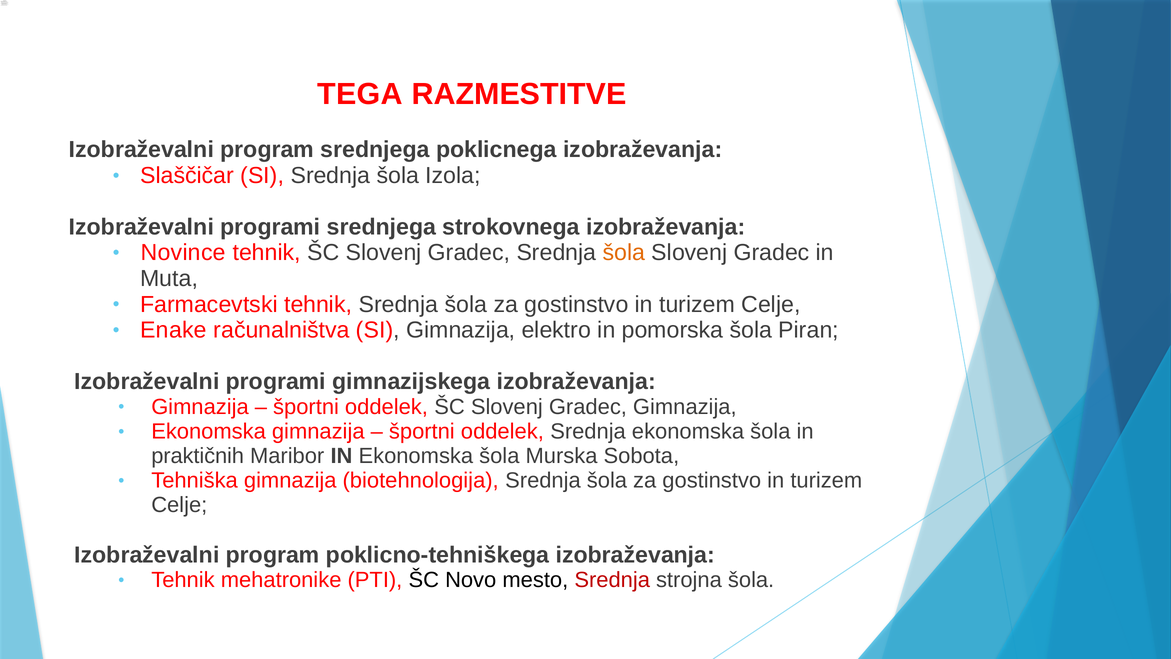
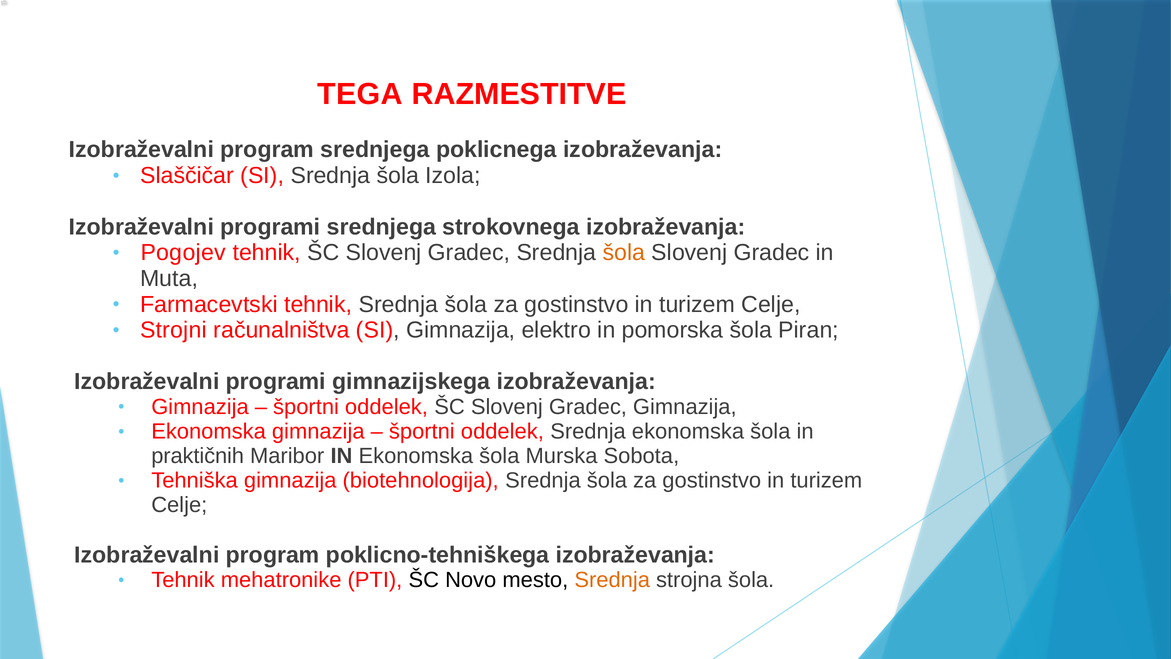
Novince: Novince -> Pogojev
Enake: Enake -> Strojni
Srednja at (612, 580) colour: red -> orange
